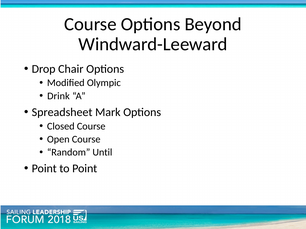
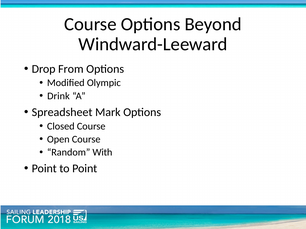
Chair: Chair -> From
Until: Until -> With
